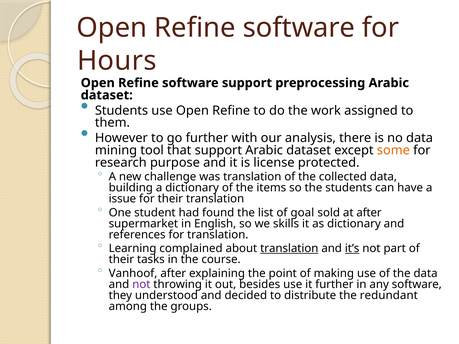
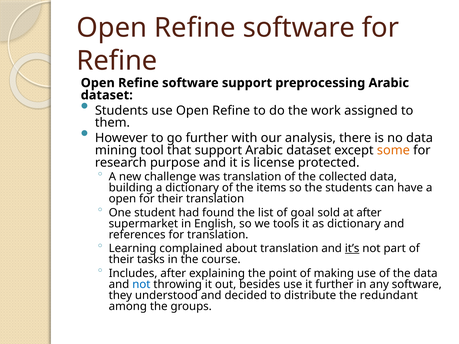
Hours at (117, 61): Hours -> Refine
issue at (122, 199): issue -> open
skills: skills -> tools
translation at (289, 249) underline: present -> none
Vanhoof: Vanhoof -> Includes
not at (141, 284) colour: purple -> blue
